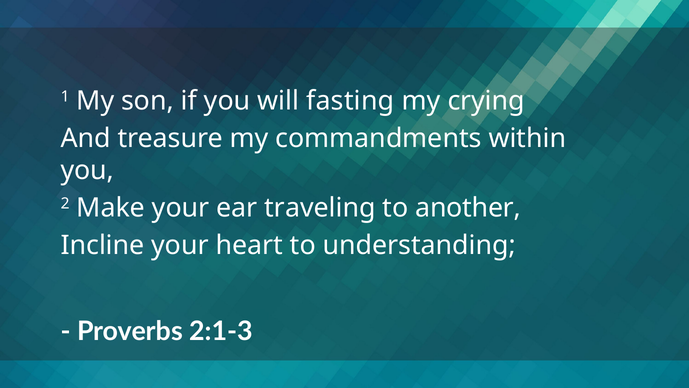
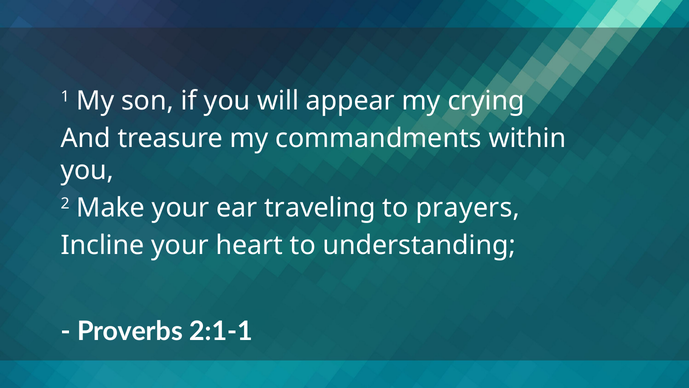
fasting: fasting -> appear
another: another -> prayers
2:1-3: 2:1-3 -> 2:1-1
